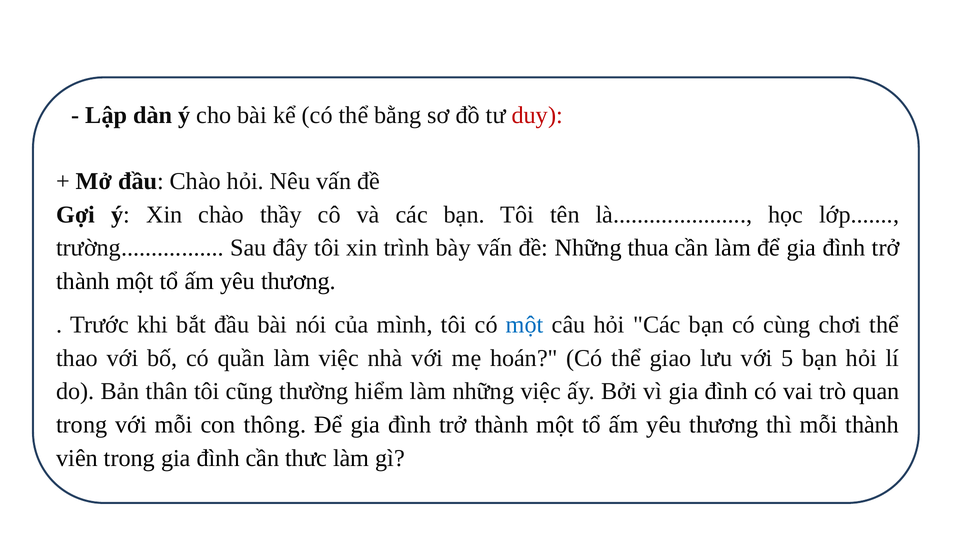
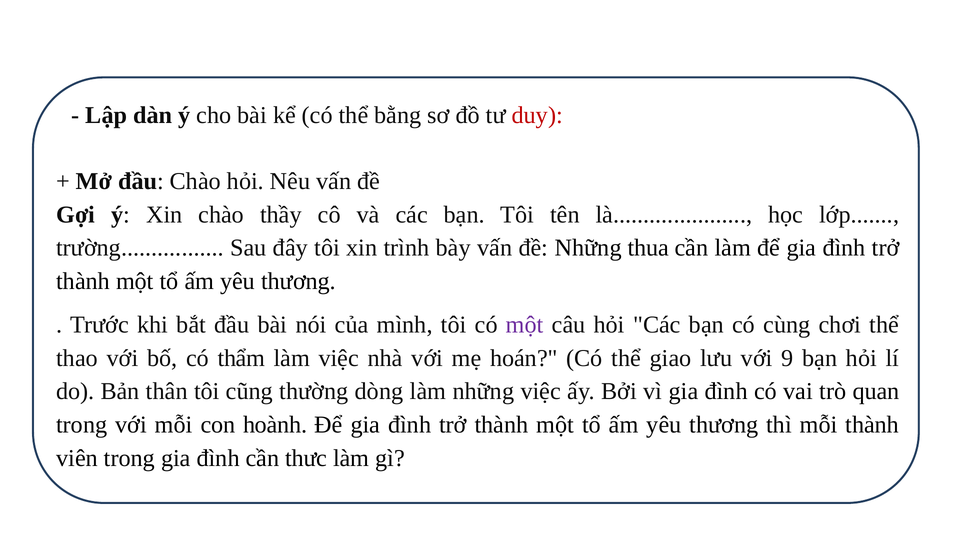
một at (525, 325) colour: blue -> purple
quần: quần -> thẩm
5: 5 -> 9
hiểm: hiểm -> dòng
thông: thông -> hoành
